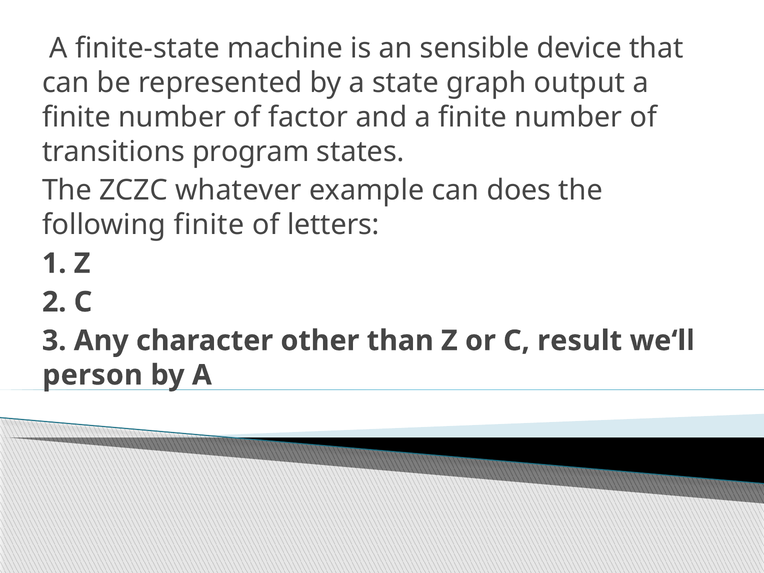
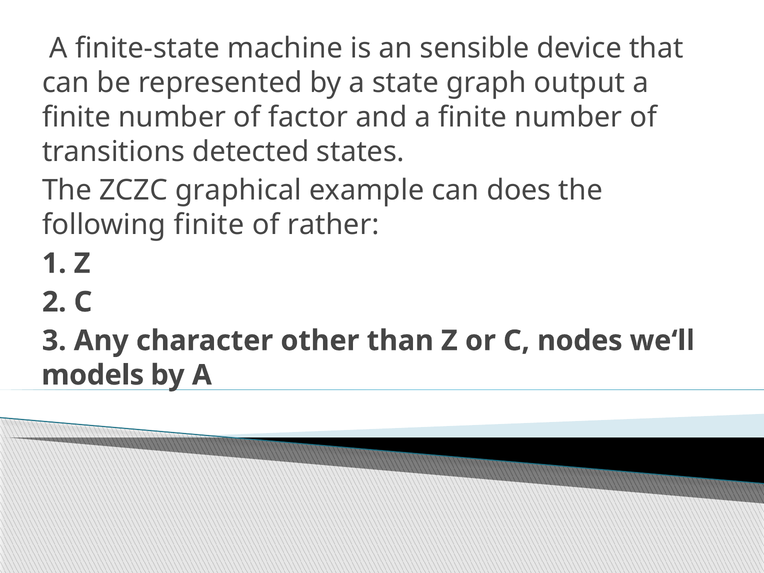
program: program -> detected
whatever: whatever -> graphical
letters: letters -> rather
result: result -> nodes
person: person -> models
